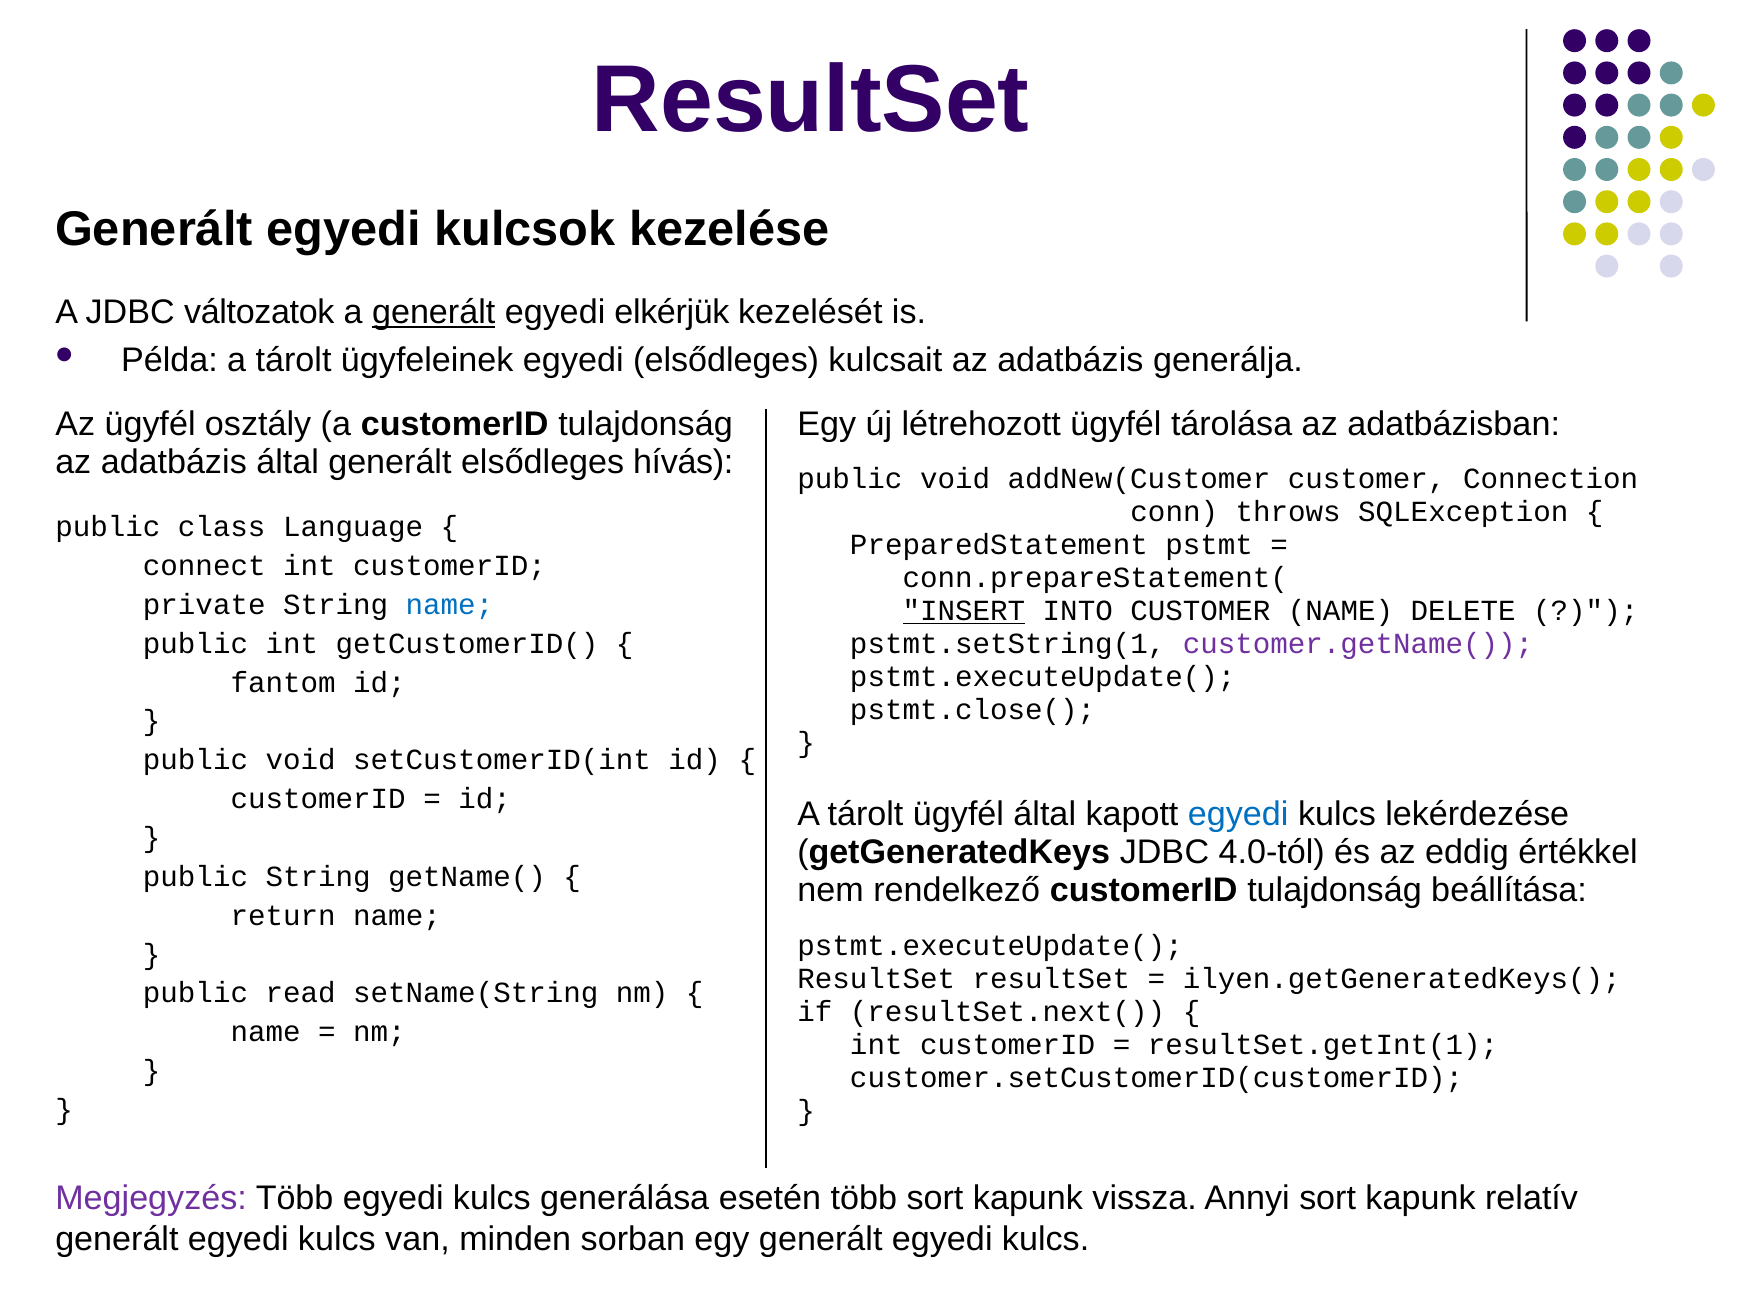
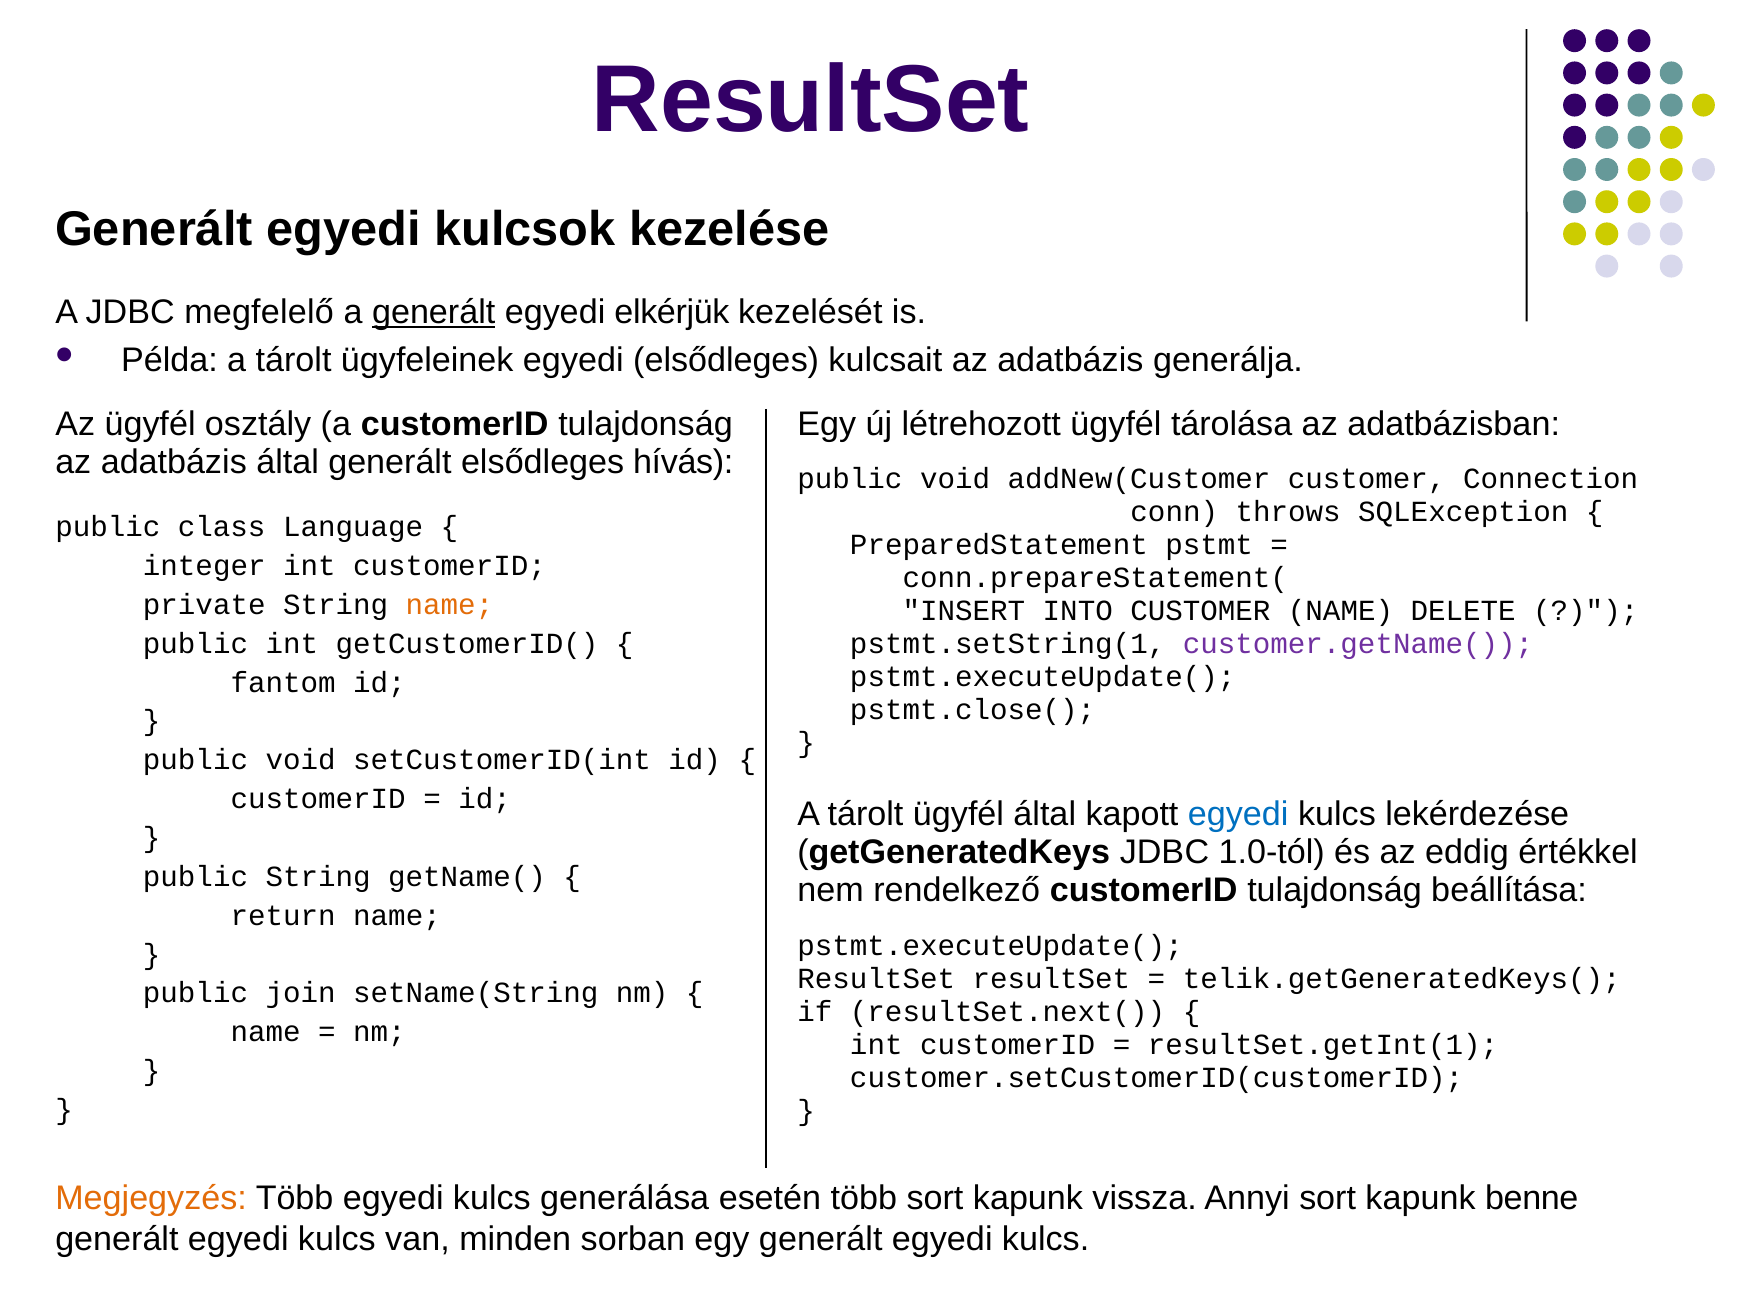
változatok: változatok -> megfelelő
connect: connect -> integer
name at (449, 605) colour: blue -> orange
INSERT underline: present -> none
4.0-tól: 4.0-tól -> 1.0-tól
ilyen.getGeneratedKeys(: ilyen.getGeneratedKeys( -> telik.getGeneratedKeys(
read: read -> join
Megjegyzés colour: purple -> orange
relatív: relatív -> benne
